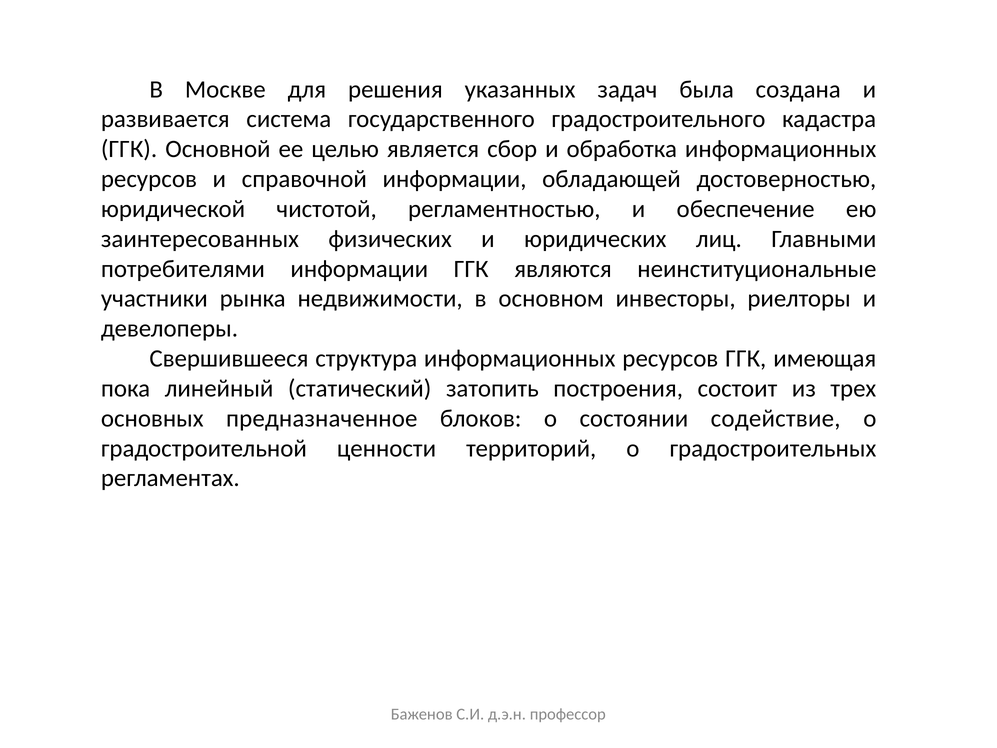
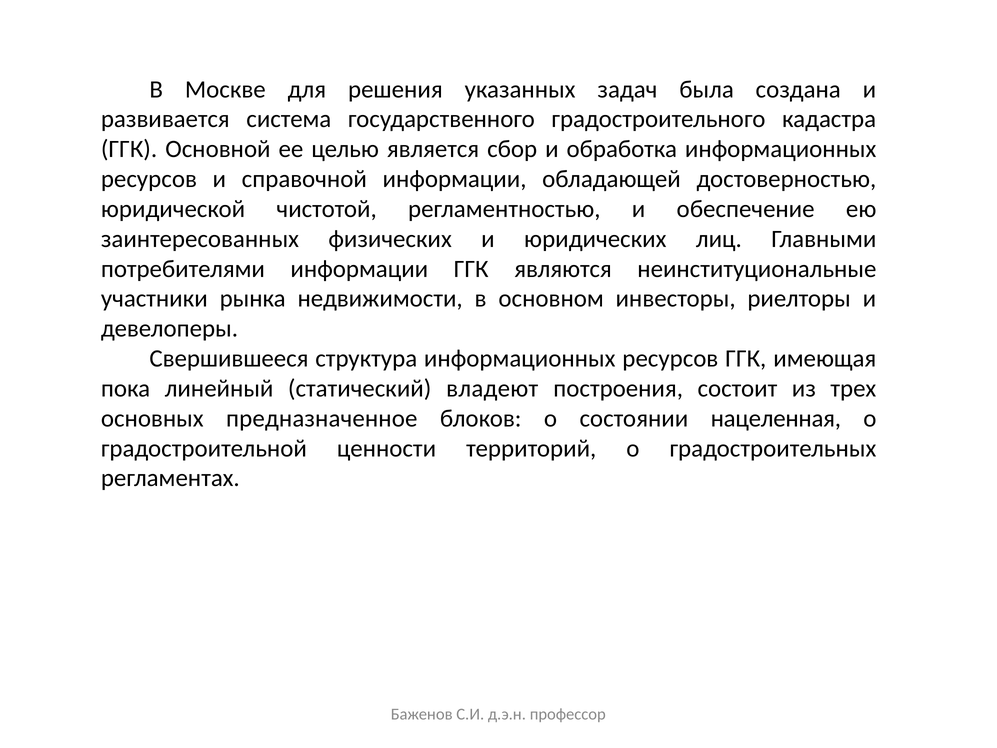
затопить: затопить -> владеют
содействие: содействие -> нацеленная
